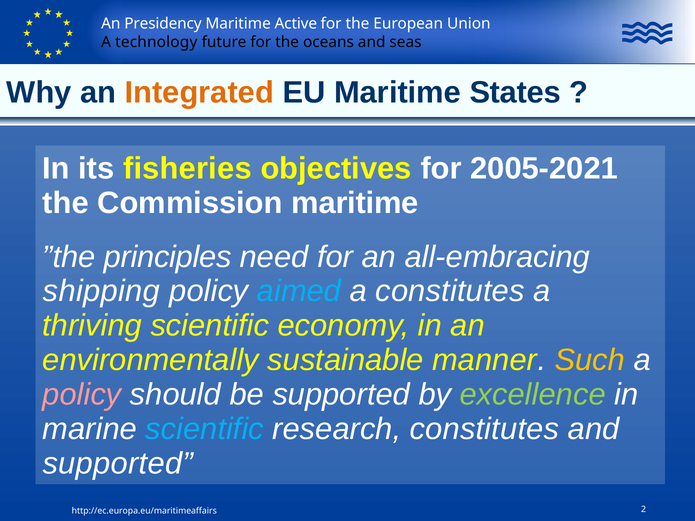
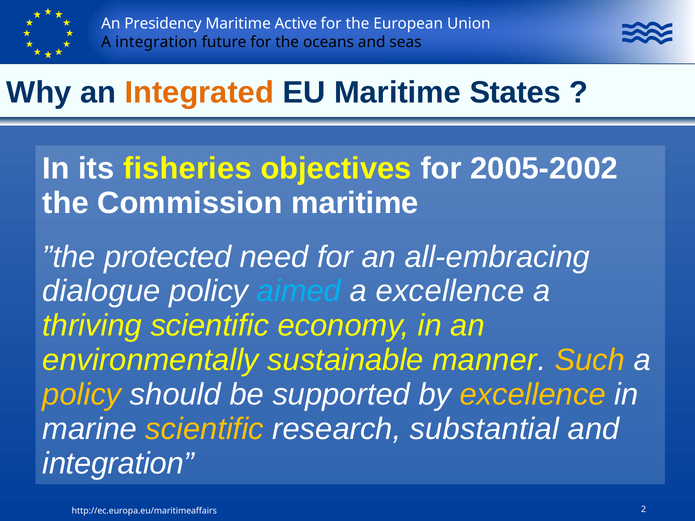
A technology: technology -> integration
2005-2021: 2005-2021 -> 2005-2002
principles: principles -> protected
shipping: shipping -> dialogue
a constitutes: constitutes -> excellence
policy at (82, 395) colour: pink -> yellow
excellence at (533, 395) colour: light green -> yellow
scientific at (205, 429) colour: light blue -> yellow
research constitutes: constitutes -> substantial
supported at (118, 464): supported -> integration
